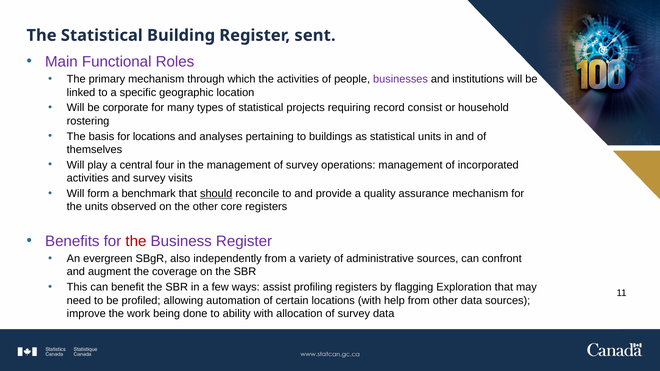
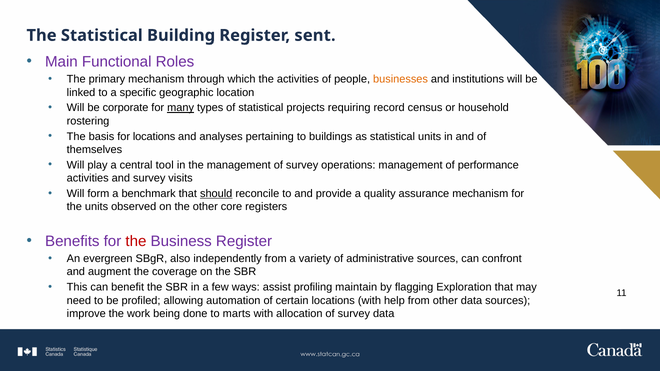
businesses colour: purple -> orange
many underline: none -> present
consist: consist -> census
four: four -> tool
incorporated: incorporated -> performance
profiling registers: registers -> maintain
ability: ability -> marts
